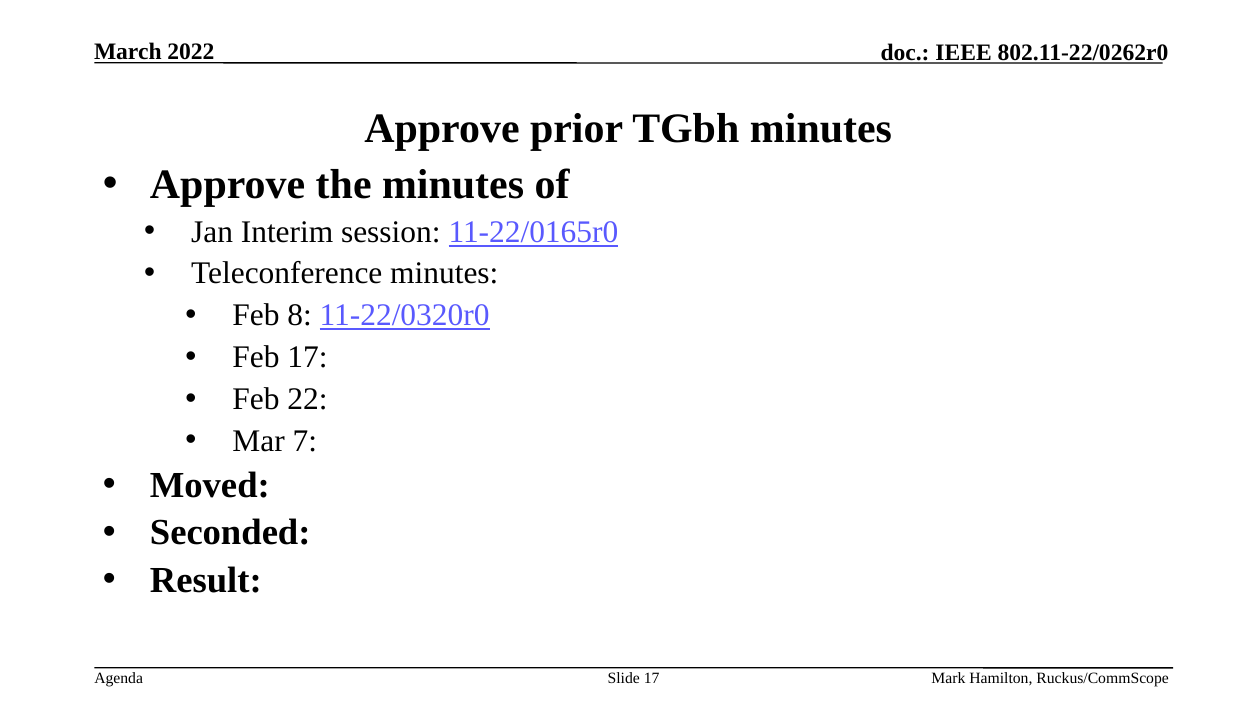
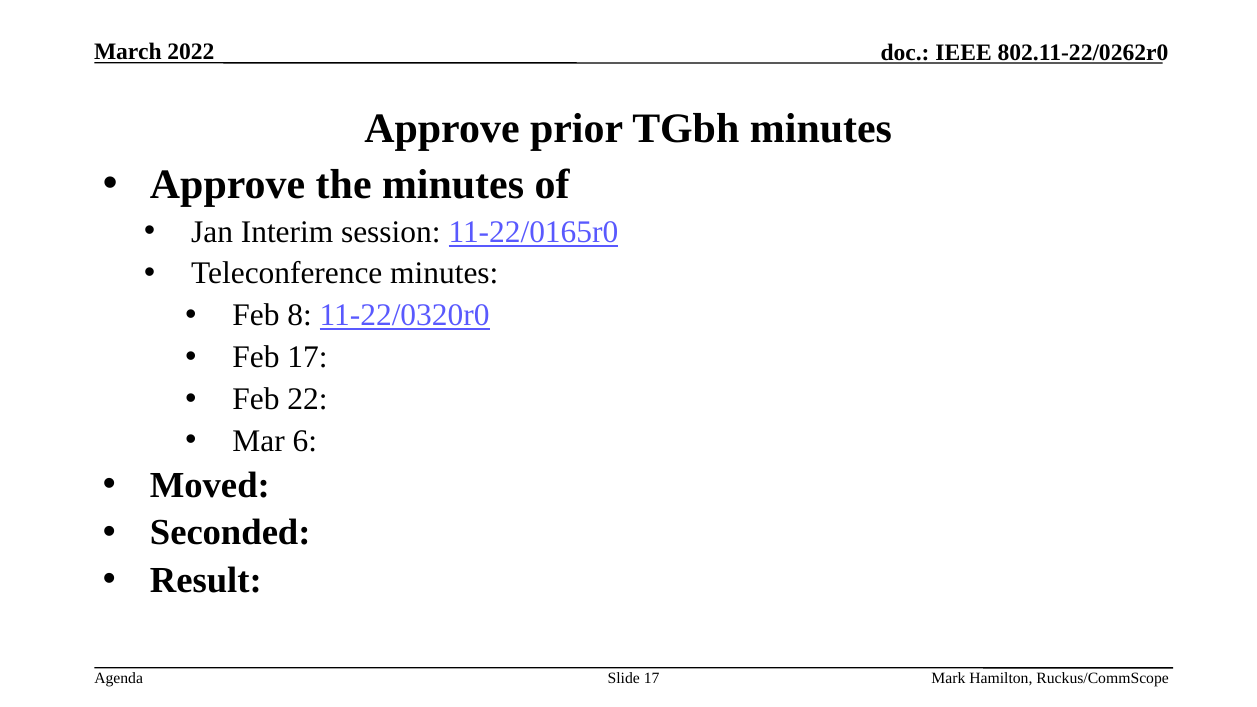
7: 7 -> 6
